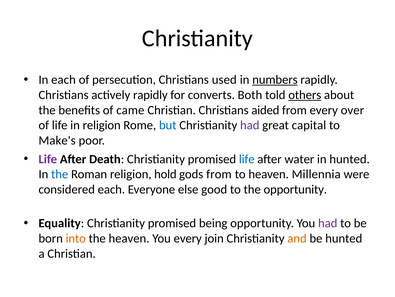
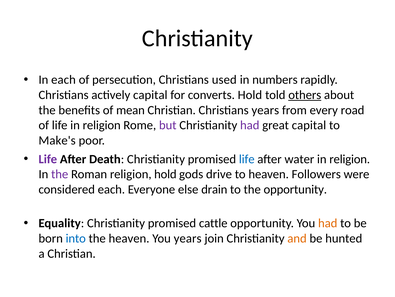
numbers underline: present -> none
actively rapidly: rapidly -> capital
converts Both: Both -> Hold
came: came -> mean
Christians aided: aided -> years
over: over -> road
but colour: blue -> purple
hunted at (350, 159): hunted -> religion
the at (60, 174) colour: blue -> purple
gods from: from -> drive
Millennia: Millennia -> Followers
good: good -> drain
being: being -> cattle
had at (328, 223) colour: purple -> orange
into colour: orange -> blue
You every: every -> years
